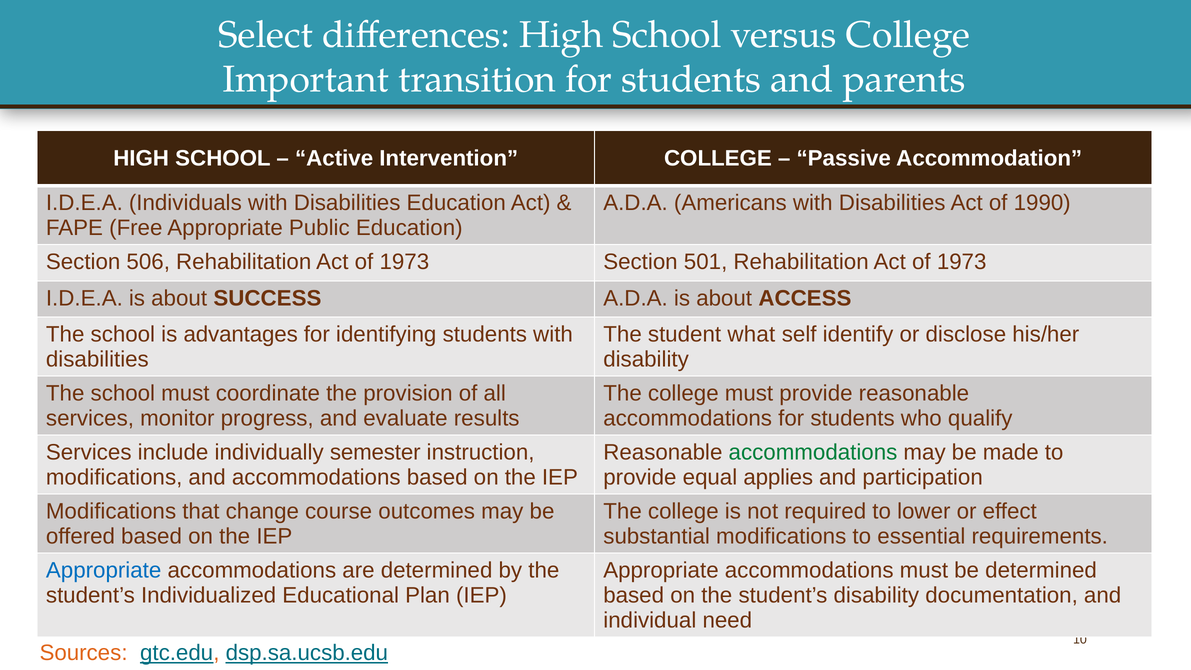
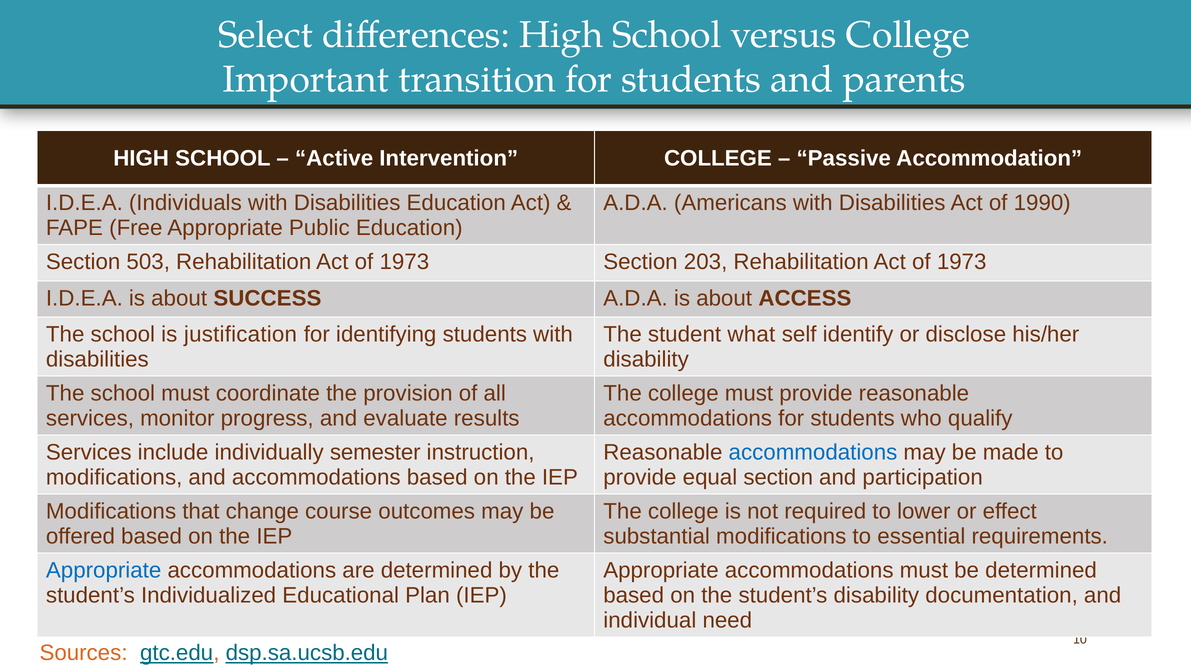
506: 506 -> 503
501: 501 -> 203
advantages: advantages -> justification
accommodations at (813, 452) colour: green -> blue
equal applies: applies -> section
